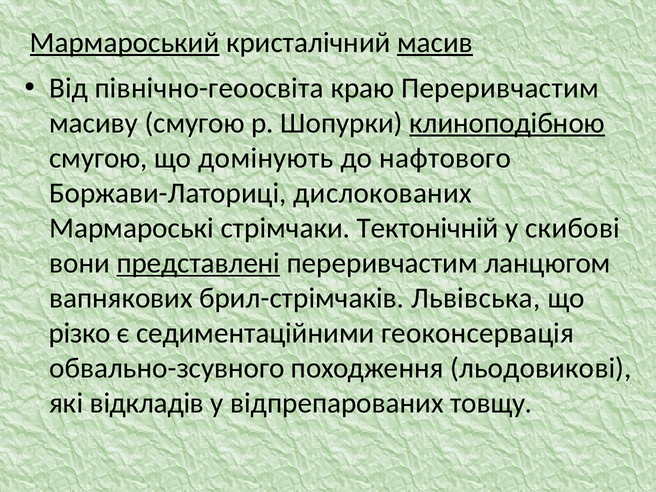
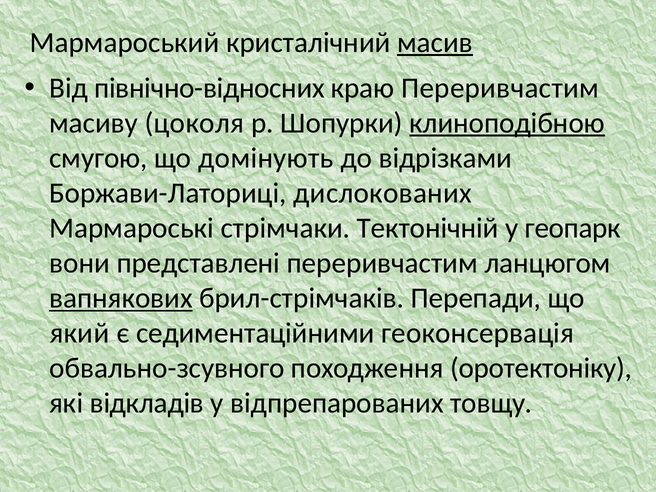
Мармароський underline: present -> none
північно-геоосвіта: північно-геоосвіта -> північно-відносних
масиву смугою: смугою -> цоколя
нафтового: нафтового -> відрізками
скибові: скибові -> геопарк
представлені underline: present -> none
вапнякових underline: none -> present
Львівська: Львівська -> Перепади
різко: різко -> який
льодовикові: льодовикові -> оротектоніку
